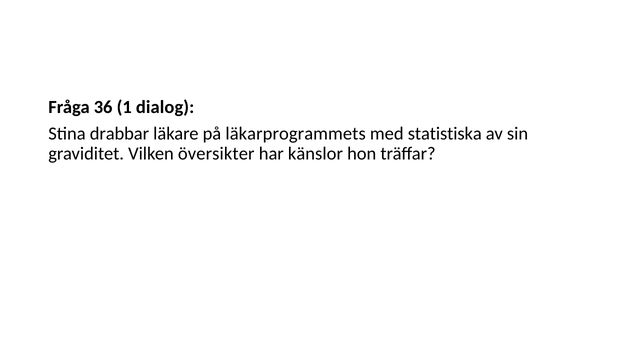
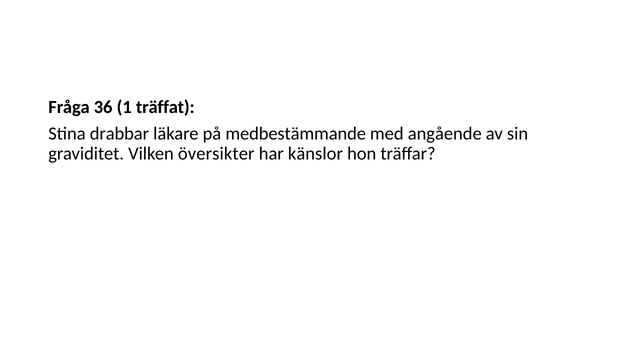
dialog: dialog -> träffat
läkarprogrammets: läkarprogrammets -> medbestämmande
statistiska: statistiska -> angående
